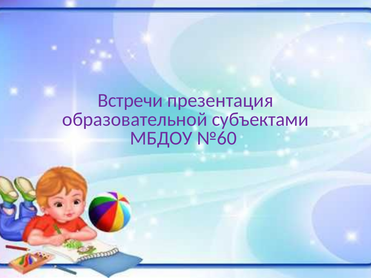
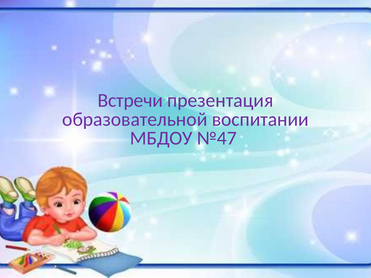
субъектами: субъектами -> воспитании
№60: №60 -> №47
